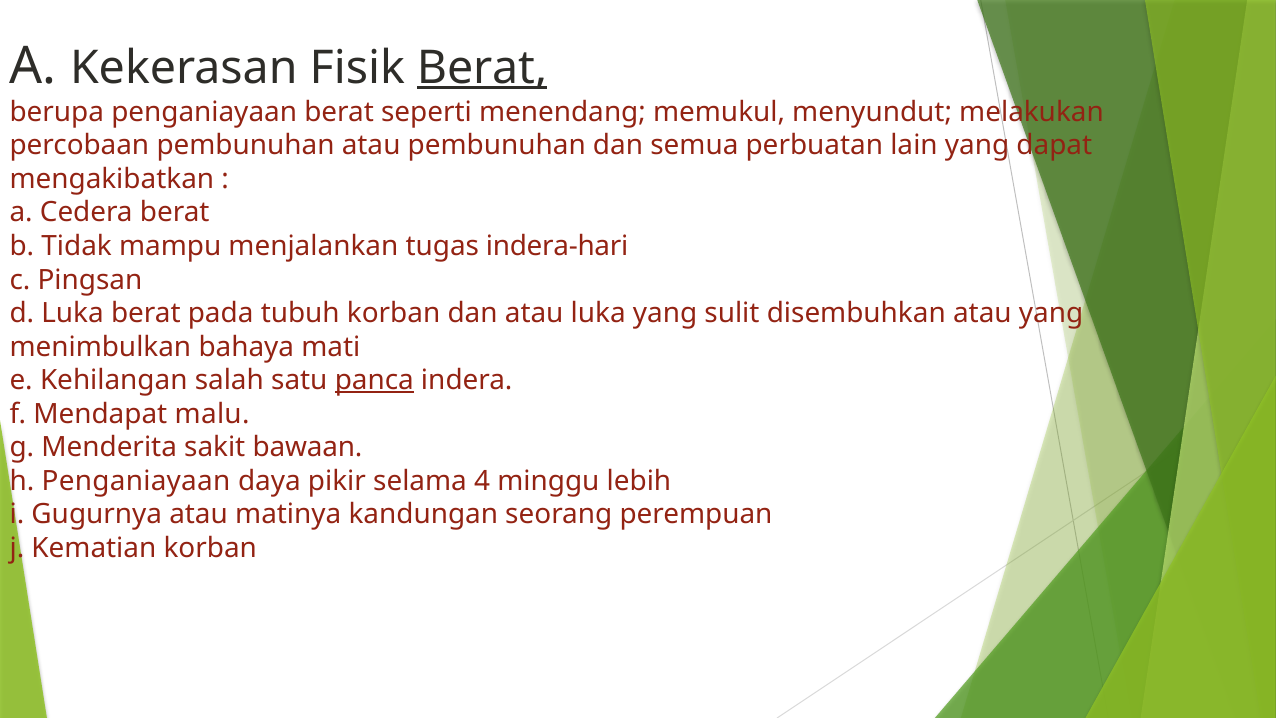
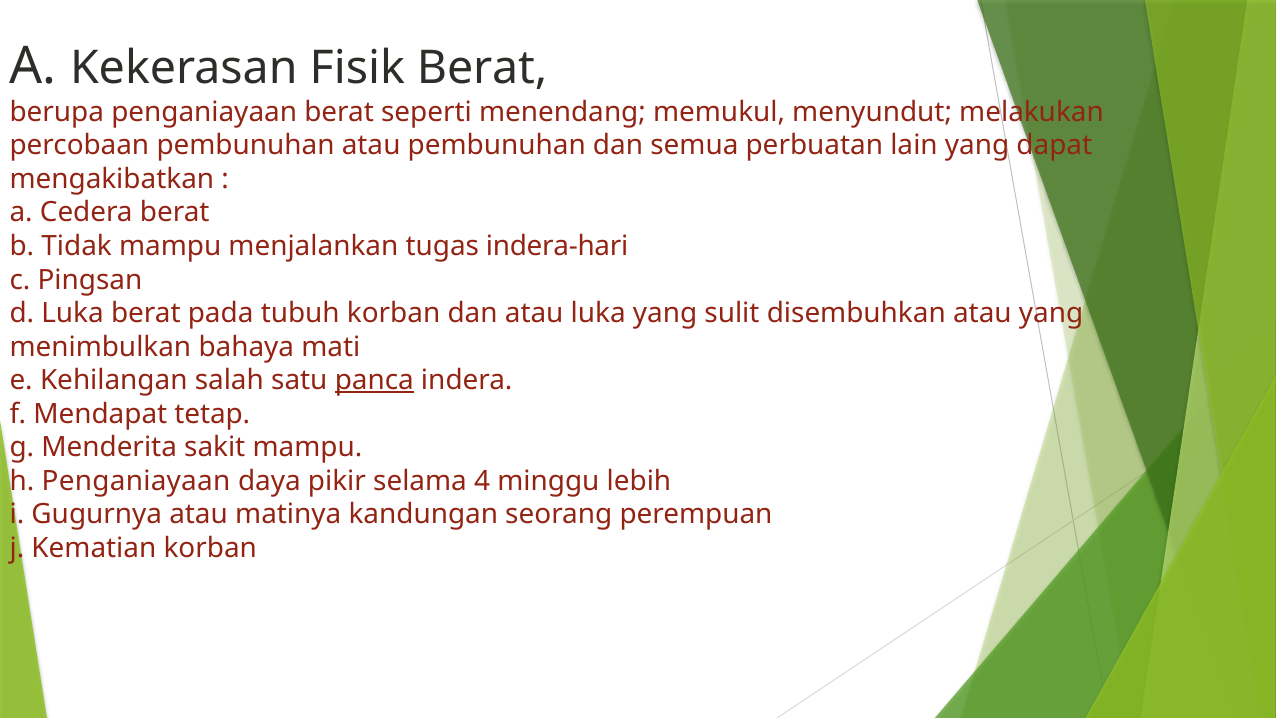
Berat at (482, 68) underline: present -> none
malu: malu -> tetap
sakit bawaan: bawaan -> mampu
